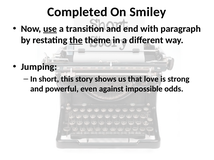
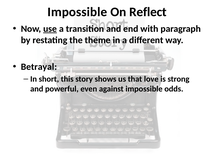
Completed at (77, 12): Completed -> Impossible
Smiley: Smiley -> Reflect
the underline: present -> none
Jumping: Jumping -> Betrayal
